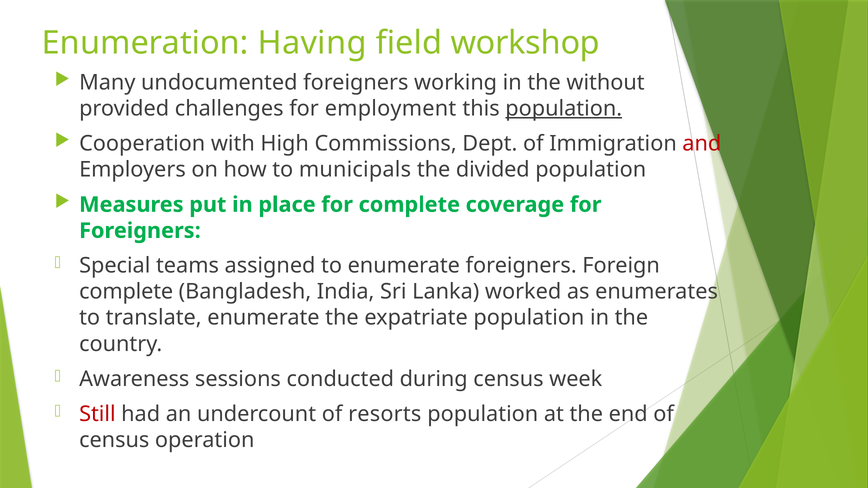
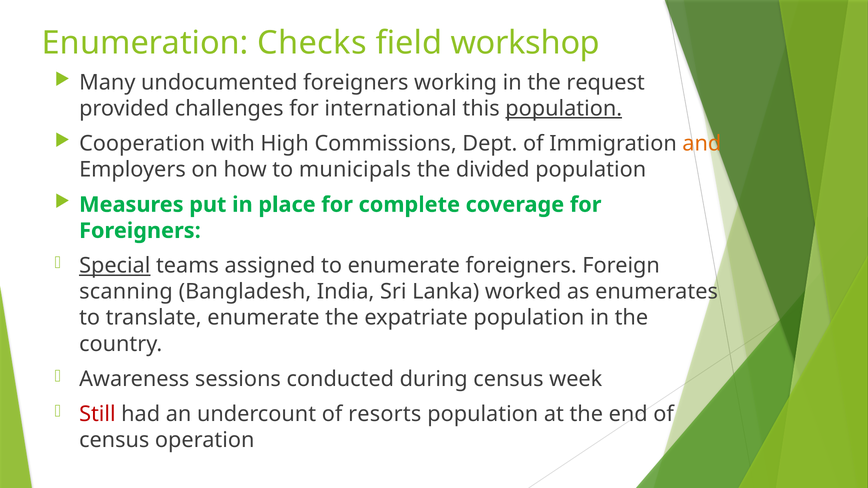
Having: Having -> Checks
without: without -> request
employment: employment -> international
and colour: red -> orange
Special underline: none -> present
complete at (126, 292): complete -> scanning
